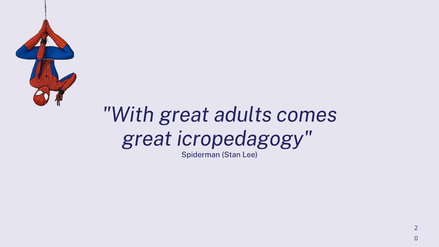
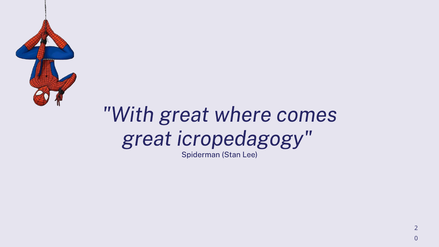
adults: adults -> where
